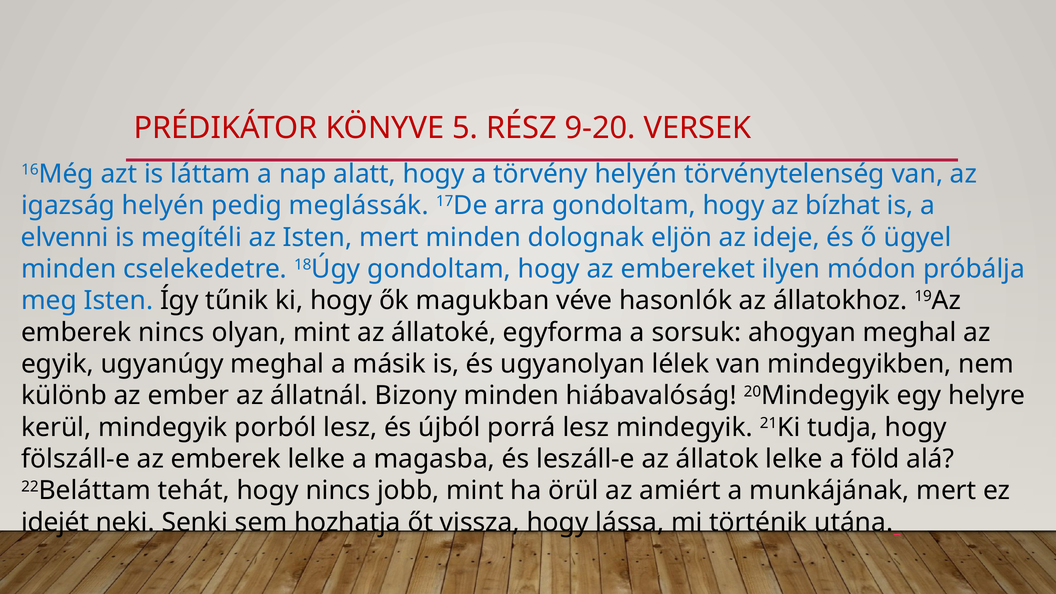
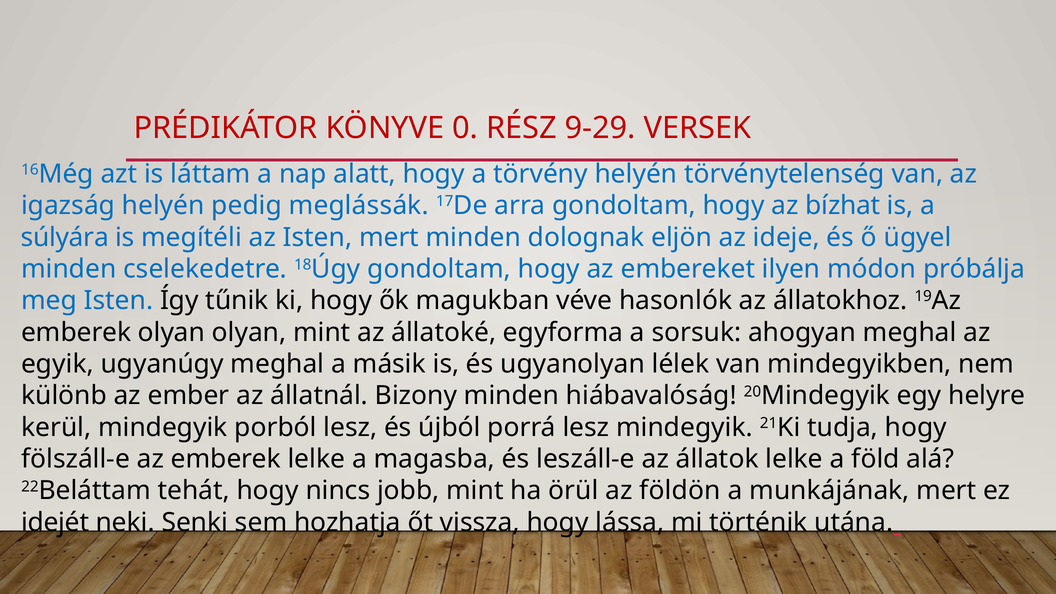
5: 5 -> 0
9-20: 9-20 -> 9-29
elvenni: elvenni -> súlyára
emberek nincs: nincs -> olyan
amiért: amiért -> földön
